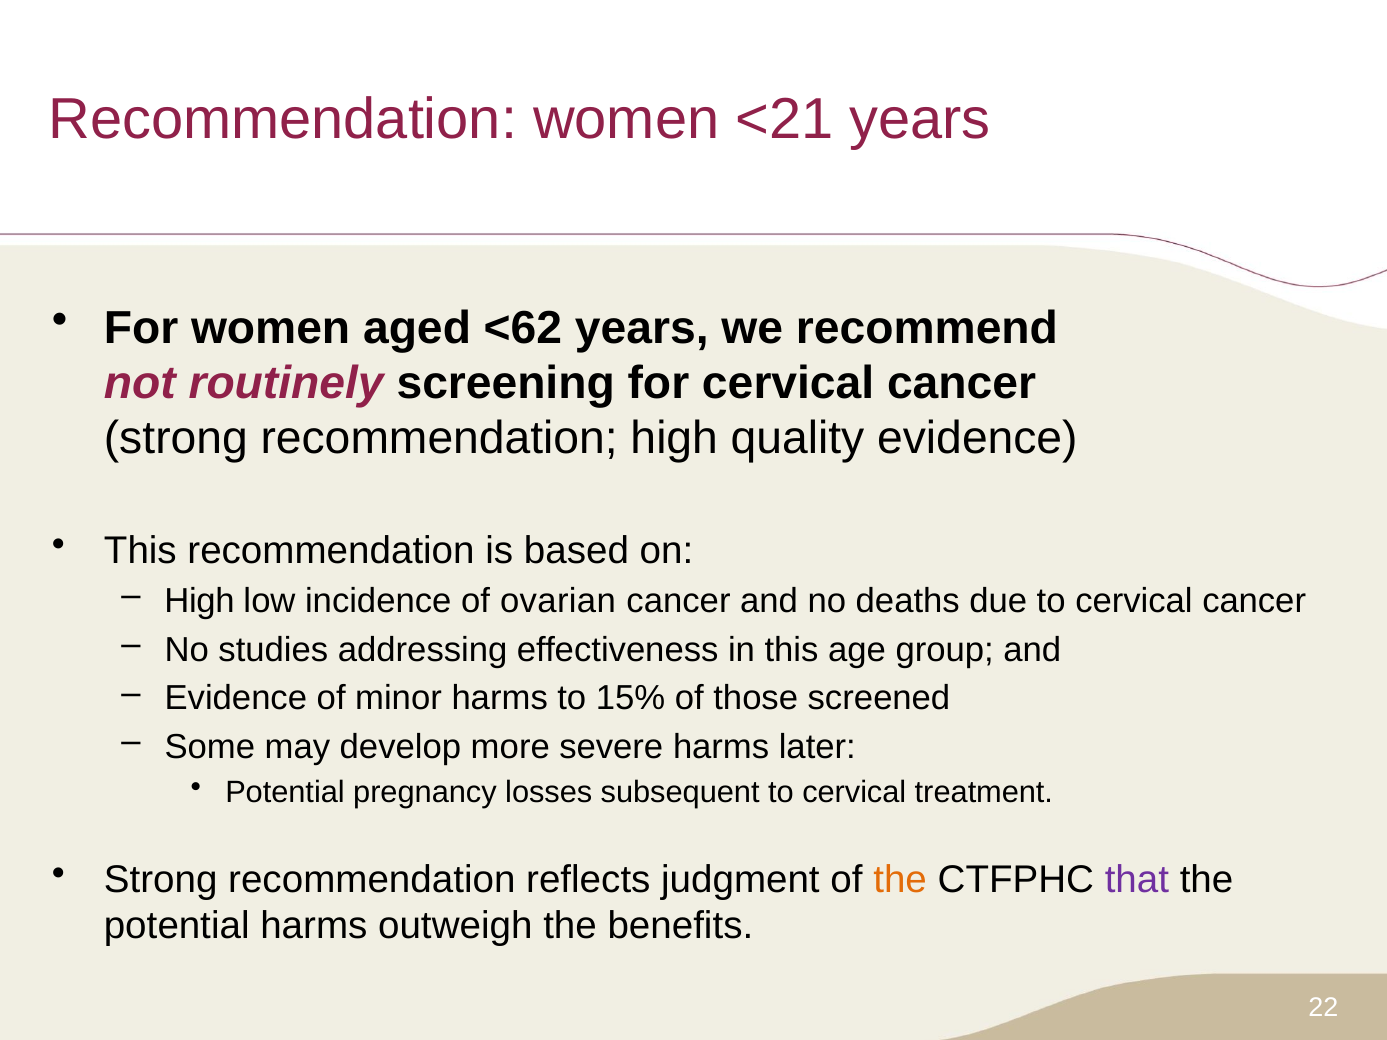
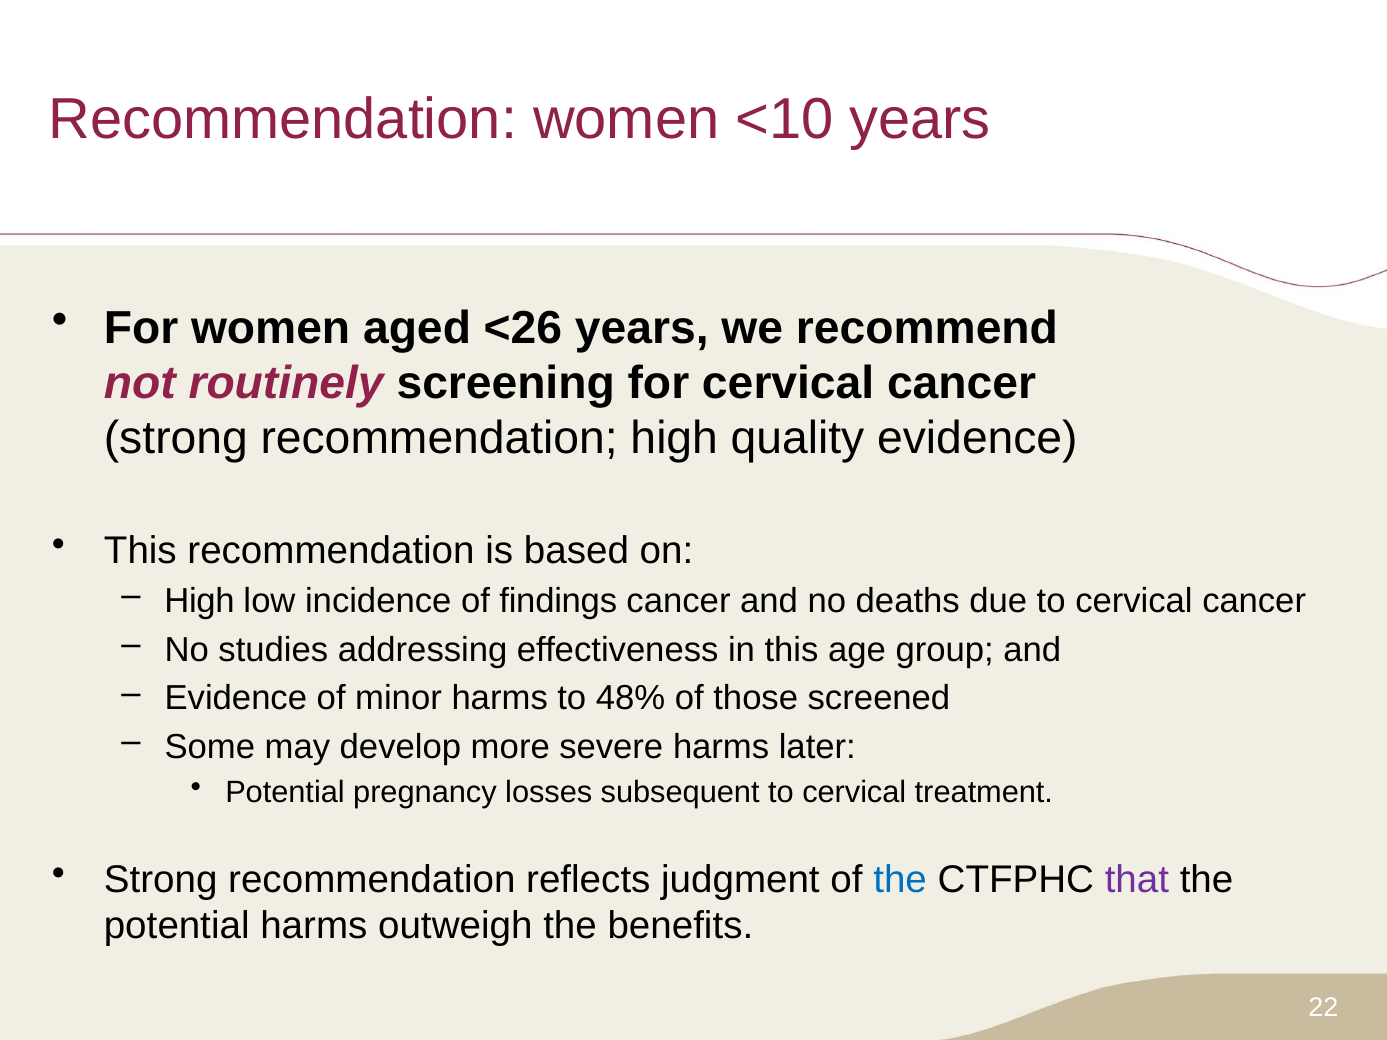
<21: <21 -> <10
<62: <62 -> <26
ovarian: ovarian -> findings
15%: 15% -> 48%
the at (900, 880) colour: orange -> blue
